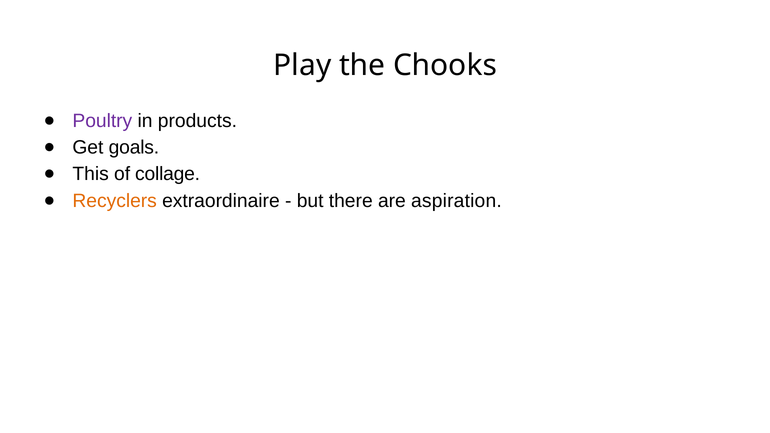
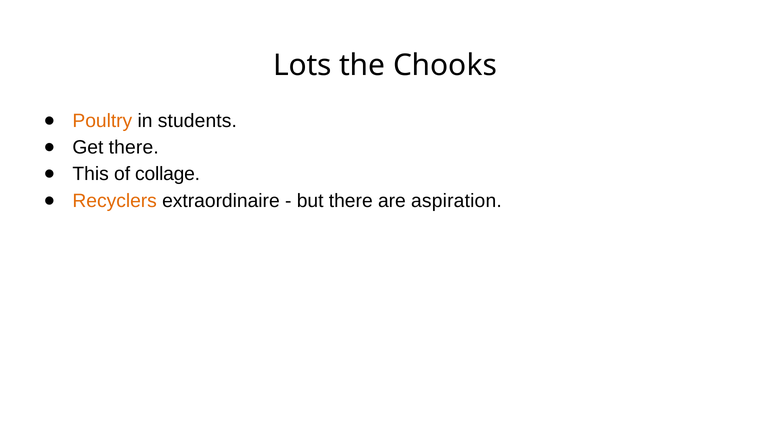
Play: Play -> Lots
Poultry colour: purple -> orange
products: products -> students
Get goals: goals -> there
